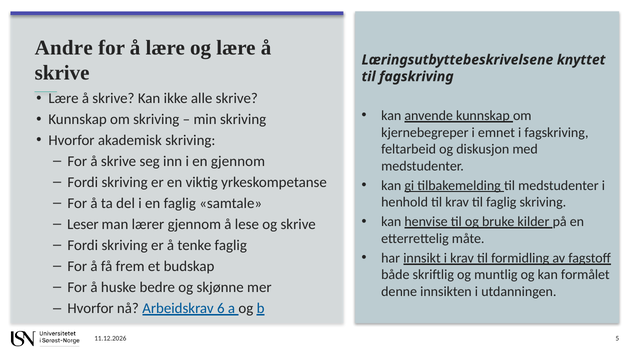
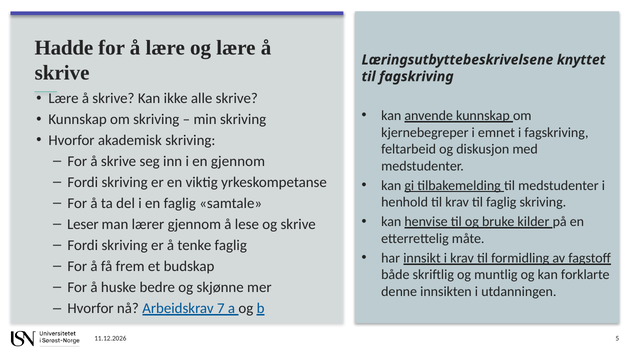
Andre: Andre -> Hadde
formålet: formålet -> forklarte
6: 6 -> 7
